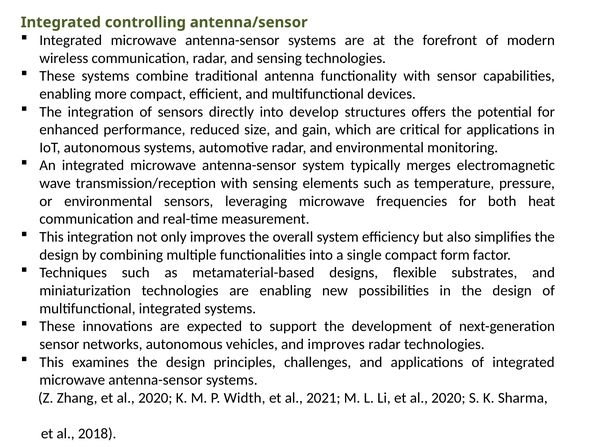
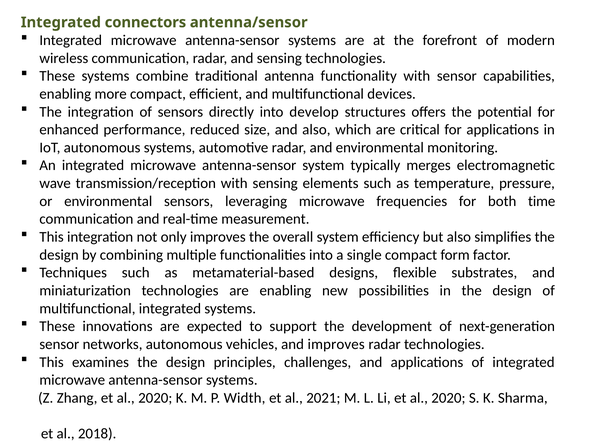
controlling: controlling -> connectors
and gain: gain -> also
heat: heat -> time
